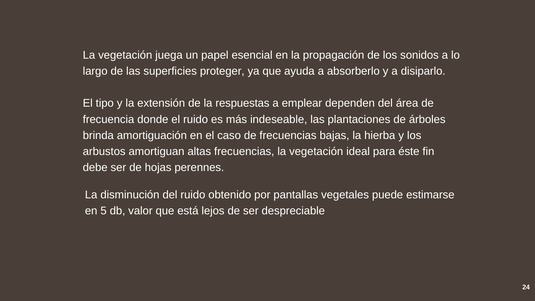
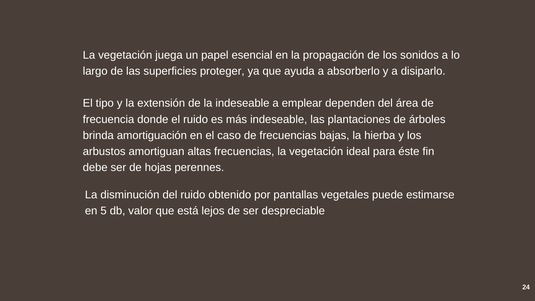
la respuestas: respuestas -> indeseable
